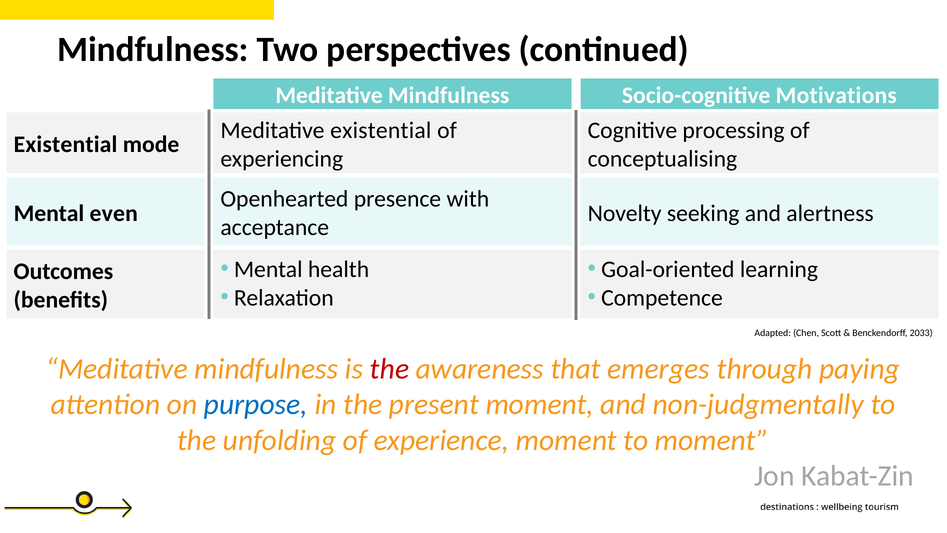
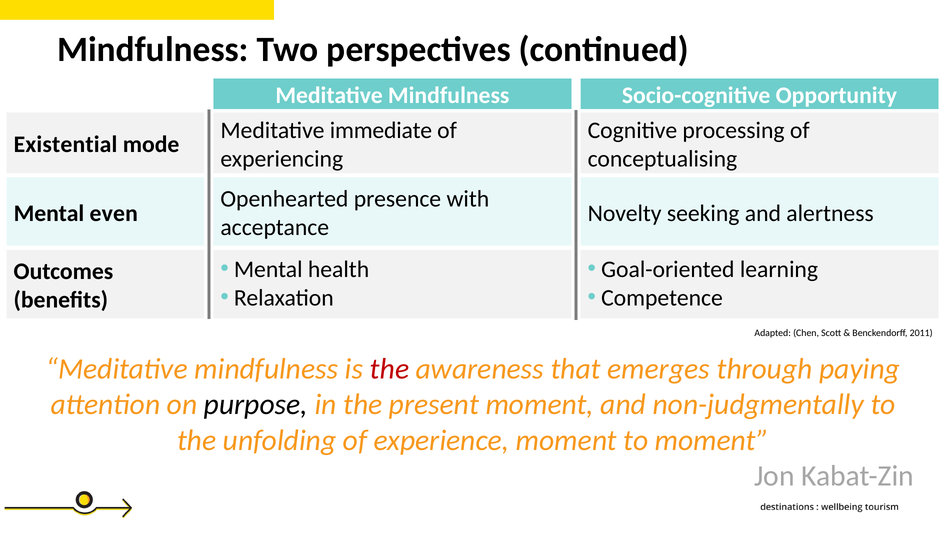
Motivations: Motivations -> Opportunity
Meditative existential: existential -> immediate
2033: 2033 -> 2011
purpose colour: blue -> black
